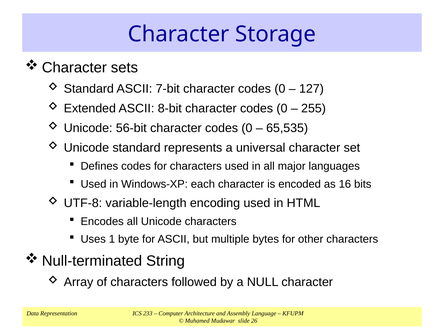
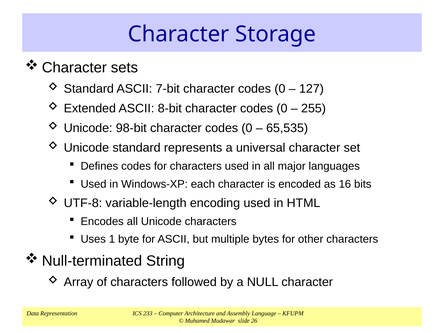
56-bit: 56-bit -> 98-bit
